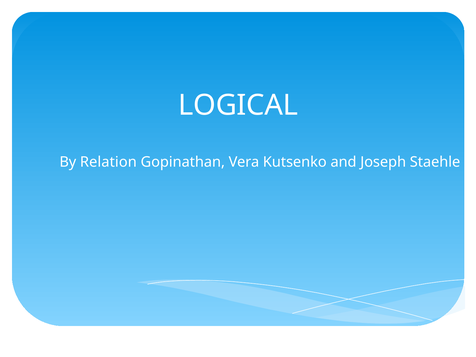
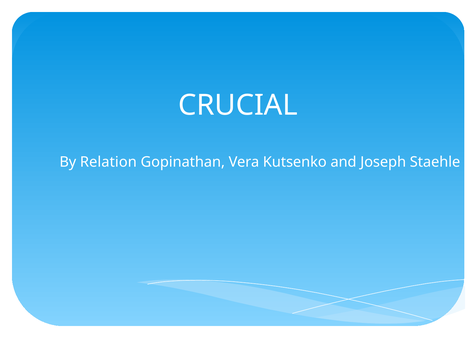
LOGICAL: LOGICAL -> CRUCIAL
